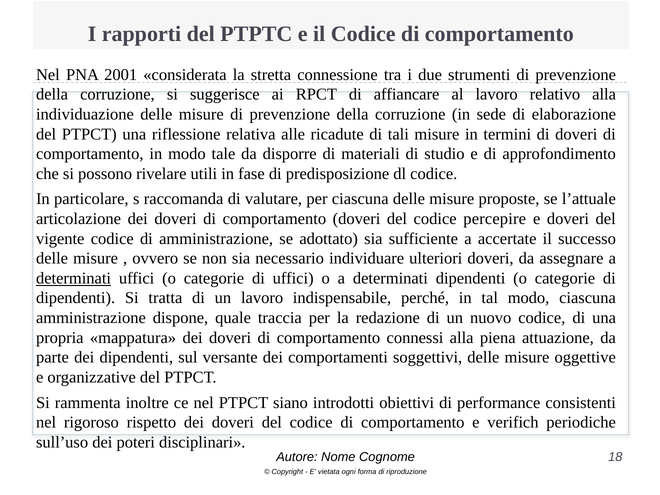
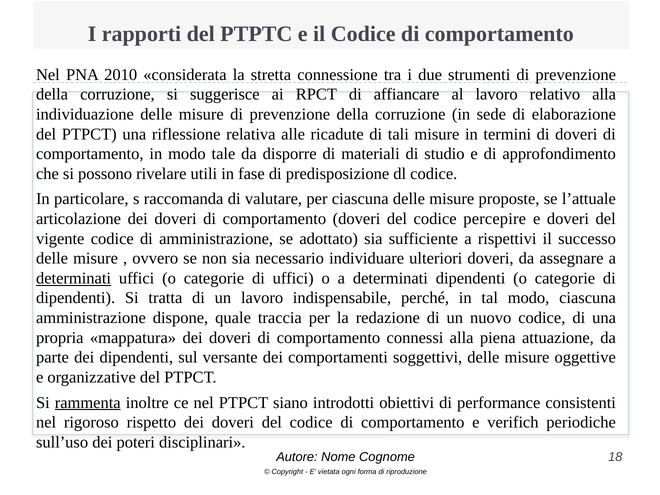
2001: 2001 -> 2010
accertate: accertate -> rispettivi
rammenta underline: none -> present
